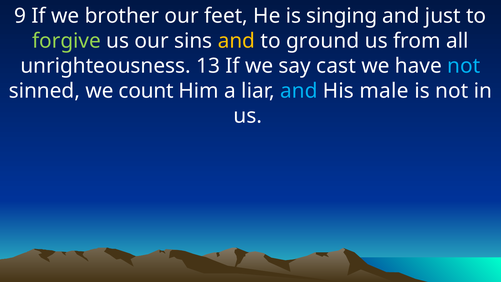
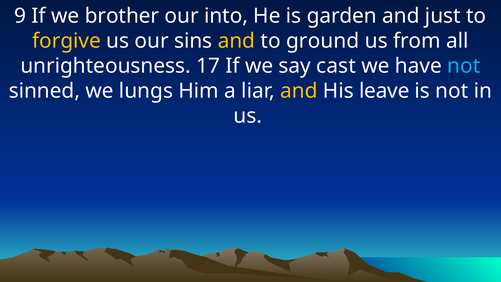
feet: feet -> into
singing: singing -> garden
forgive colour: light green -> yellow
13: 13 -> 17
count: count -> lungs
and at (299, 91) colour: light blue -> yellow
male: male -> leave
